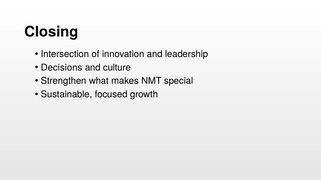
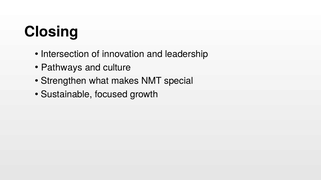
Decisions: Decisions -> Pathways
